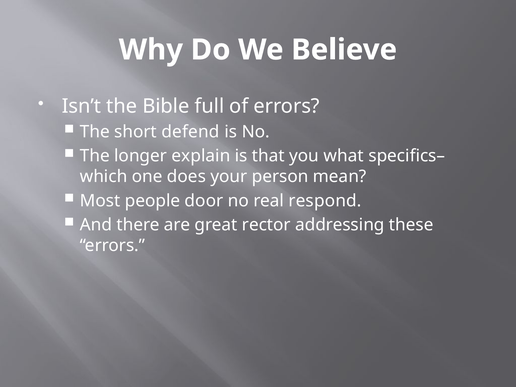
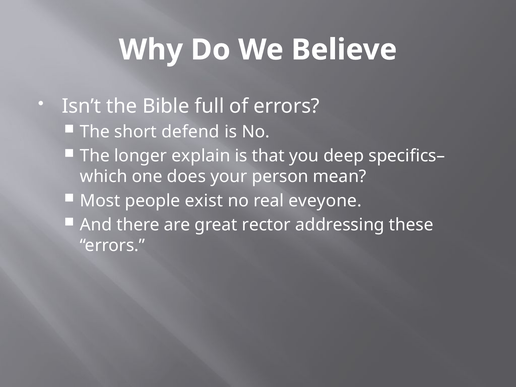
what: what -> deep
door: door -> exist
respond: respond -> eveyone
